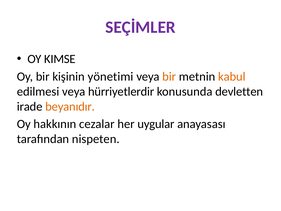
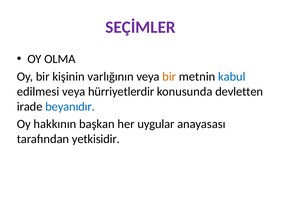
KIMSE: KIMSE -> OLMA
yönetimi: yönetimi -> varlığının
kabul colour: orange -> blue
beyanıdır colour: orange -> blue
cezalar: cezalar -> başkan
nispeten: nispeten -> yetkisidir
